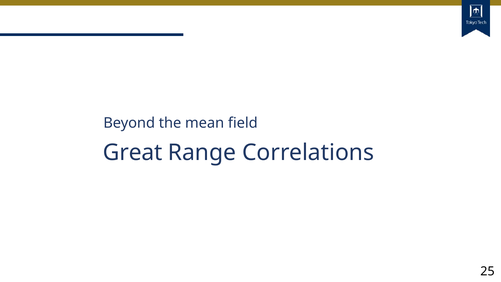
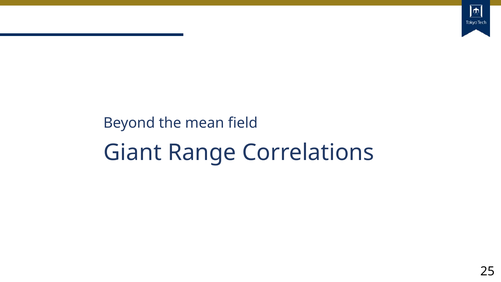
Great: Great -> Giant
